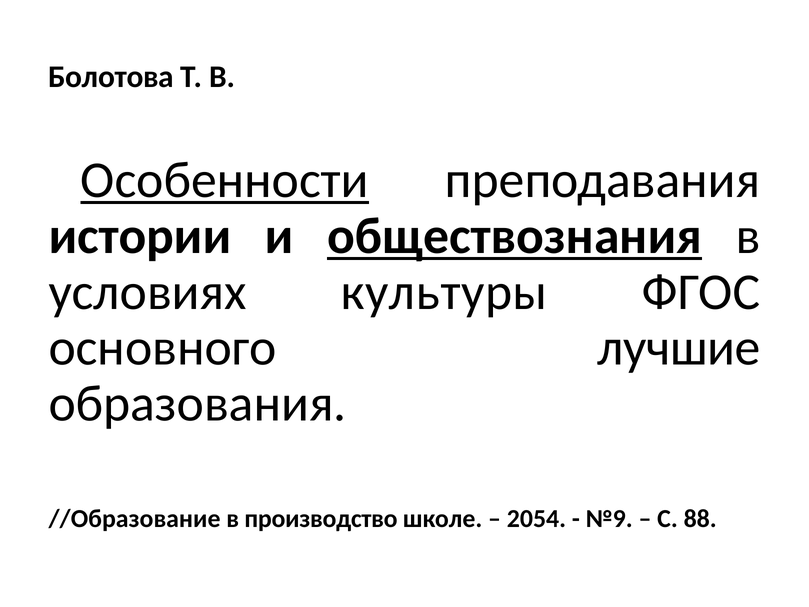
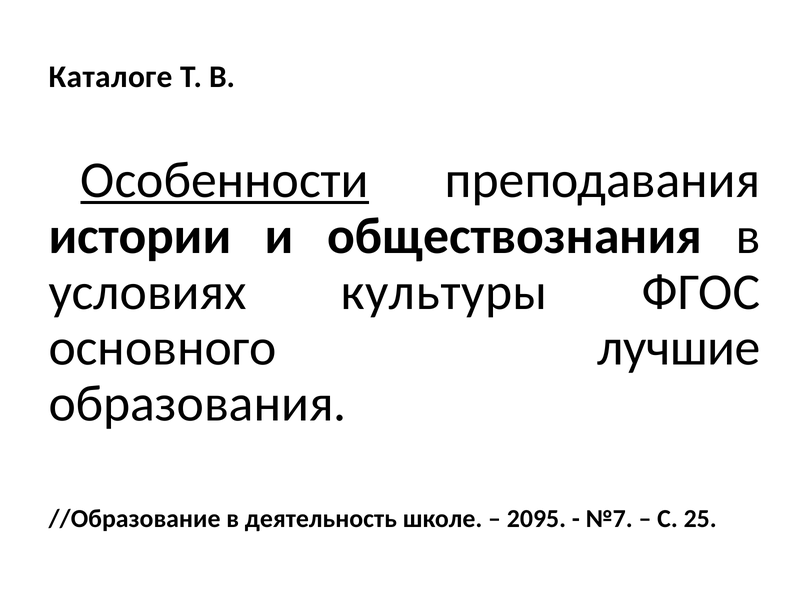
Болотова: Болотова -> Каталоге
обществознания underline: present -> none
производство: производство -> деятельность
2054: 2054 -> 2095
№9: №9 -> №7
88: 88 -> 25
